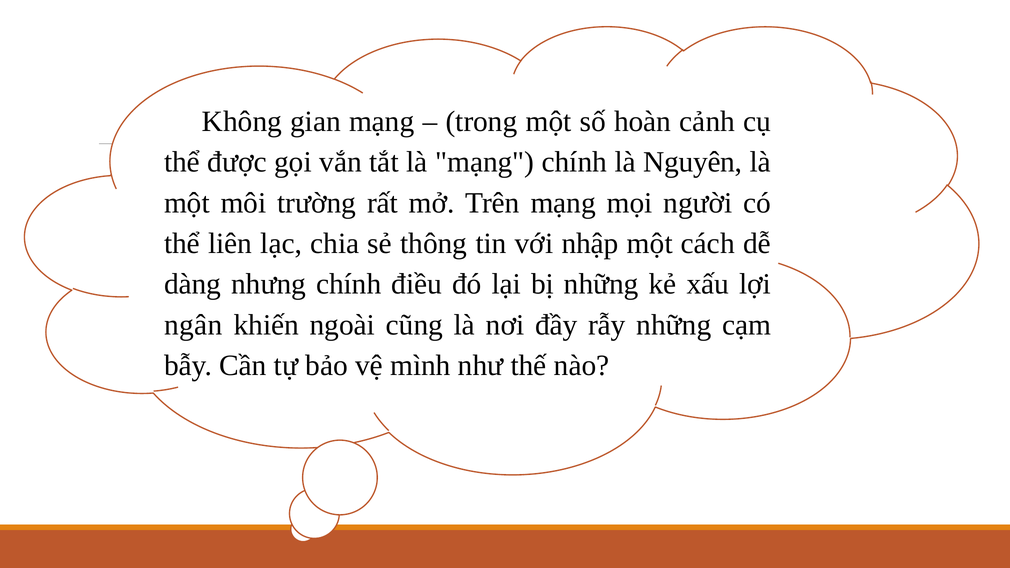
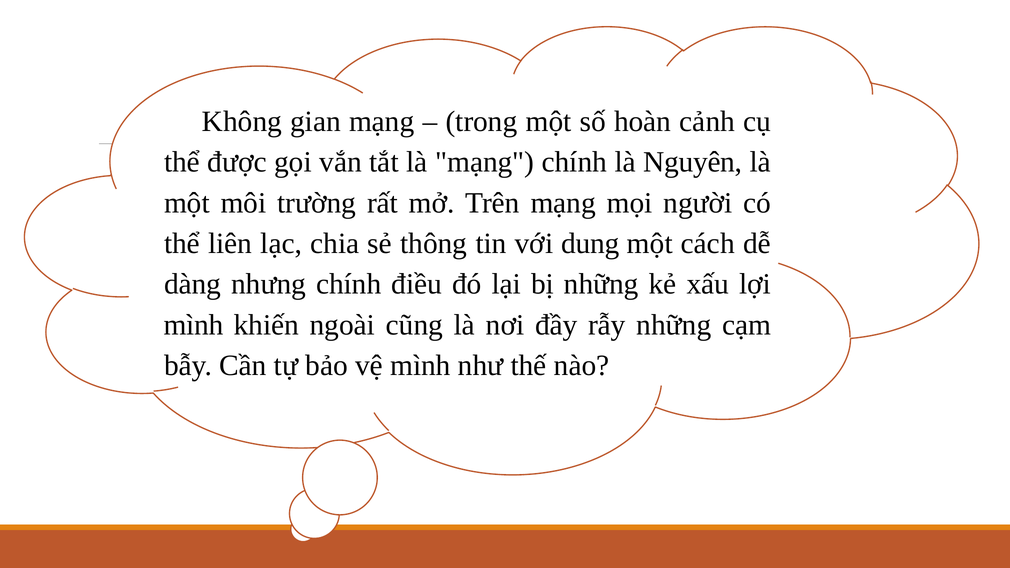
nhập: nhập -> dung
ngân at (193, 325): ngân -> mình
